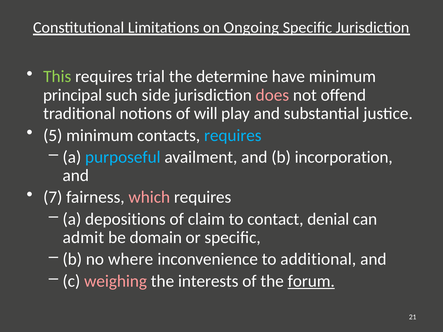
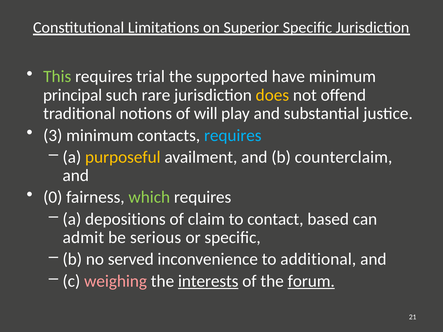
Ongoing: Ongoing -> Superior
determine: determine -> supported
side: side -> rare
does colour: pink -> yellow
5: 5 -> 3
purposeful colour: light blue -> yellow
incorporation: incorporation -> counterclaim
7: 7 -> 0
which colour: pink -> light green
denial: denial -> based
domain: domain -> serious
where: where -> served
interests underline: none -> present
